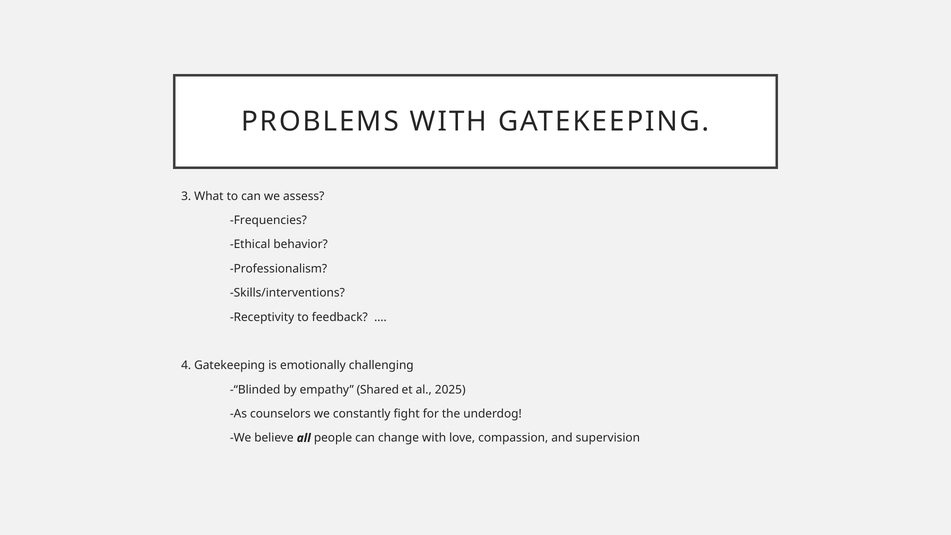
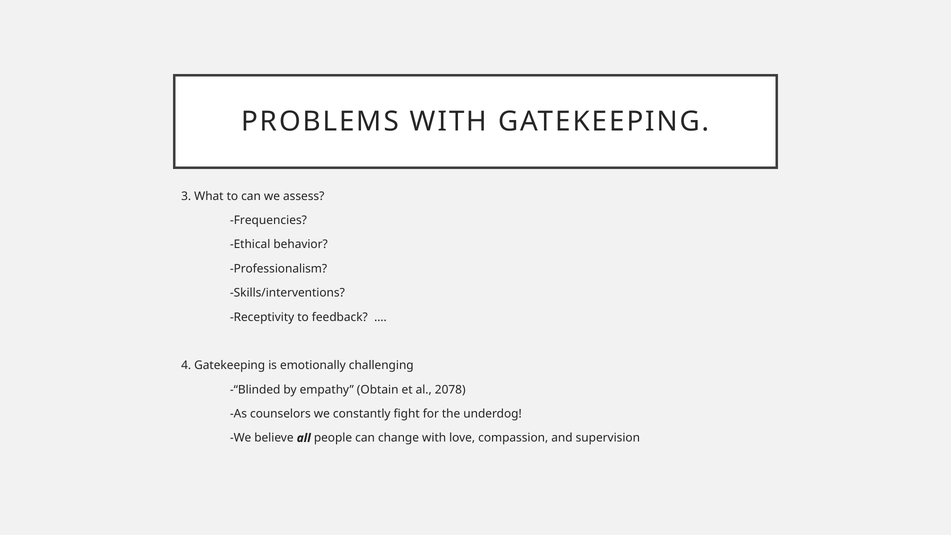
Shared: Shared -> Obtain
2025: 2025 -> 2078
